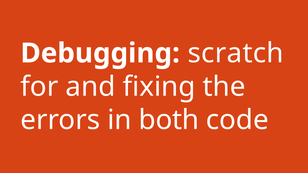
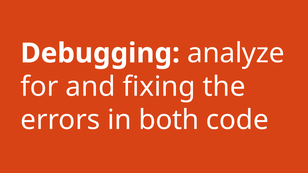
scratch: scratch -> analyze
